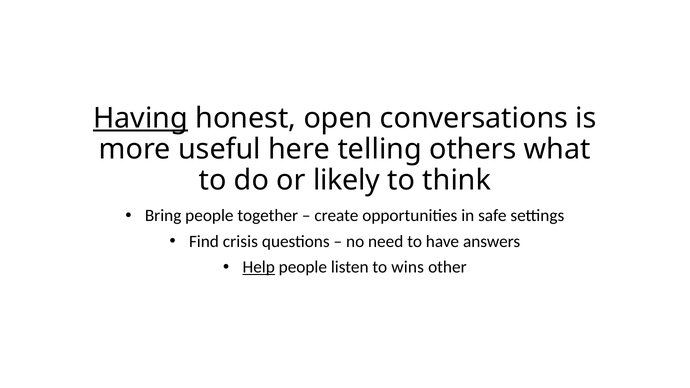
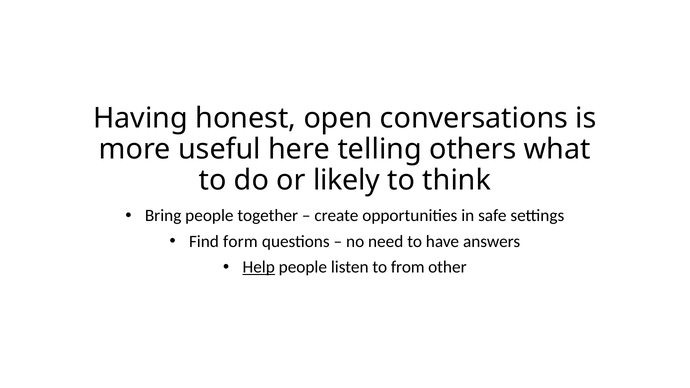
Having underline: present -> none
crisis: crisis -> form
wins: wins -> from
